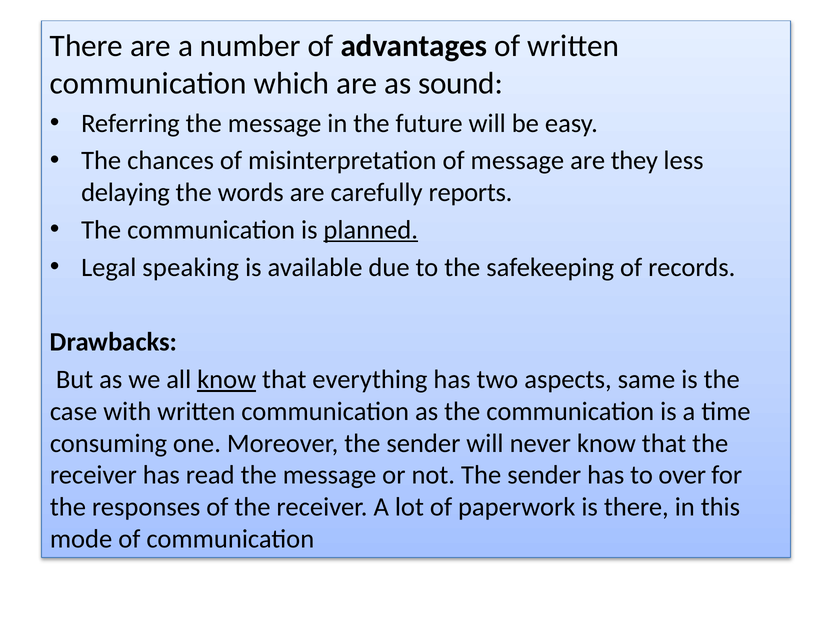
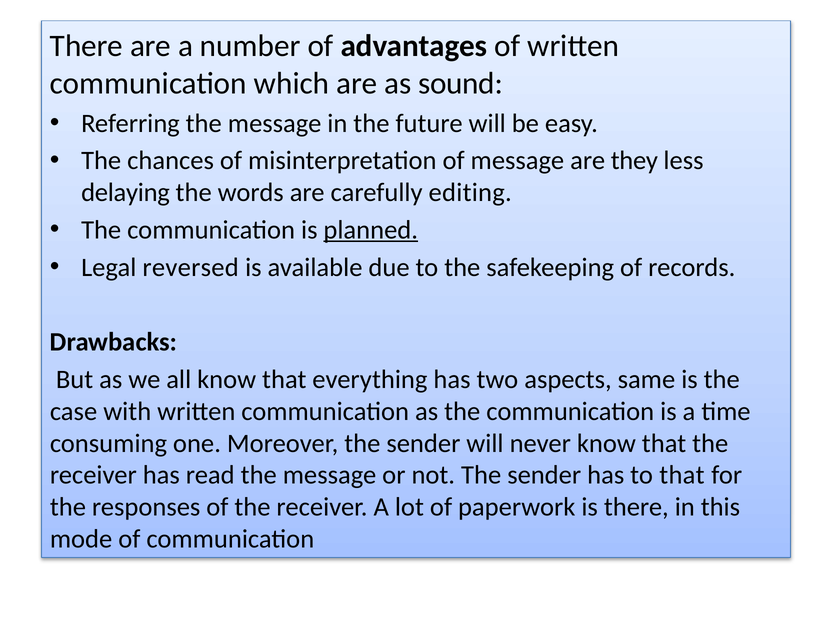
reports: reports -> editing
speaking: speaking -> reversed
know at (227, 380) underline: present -> none
to over: over -> that
